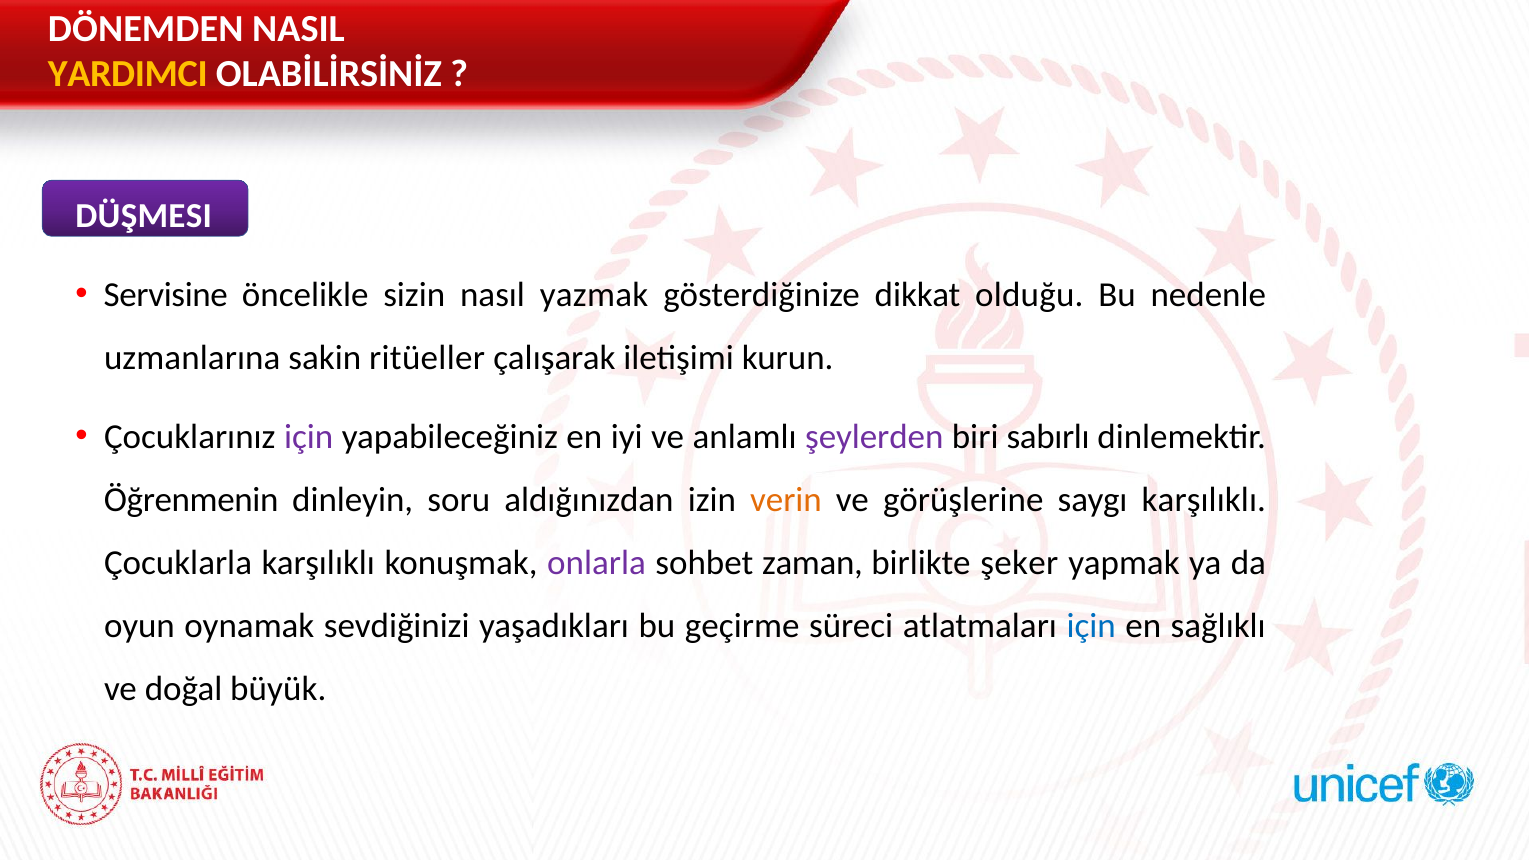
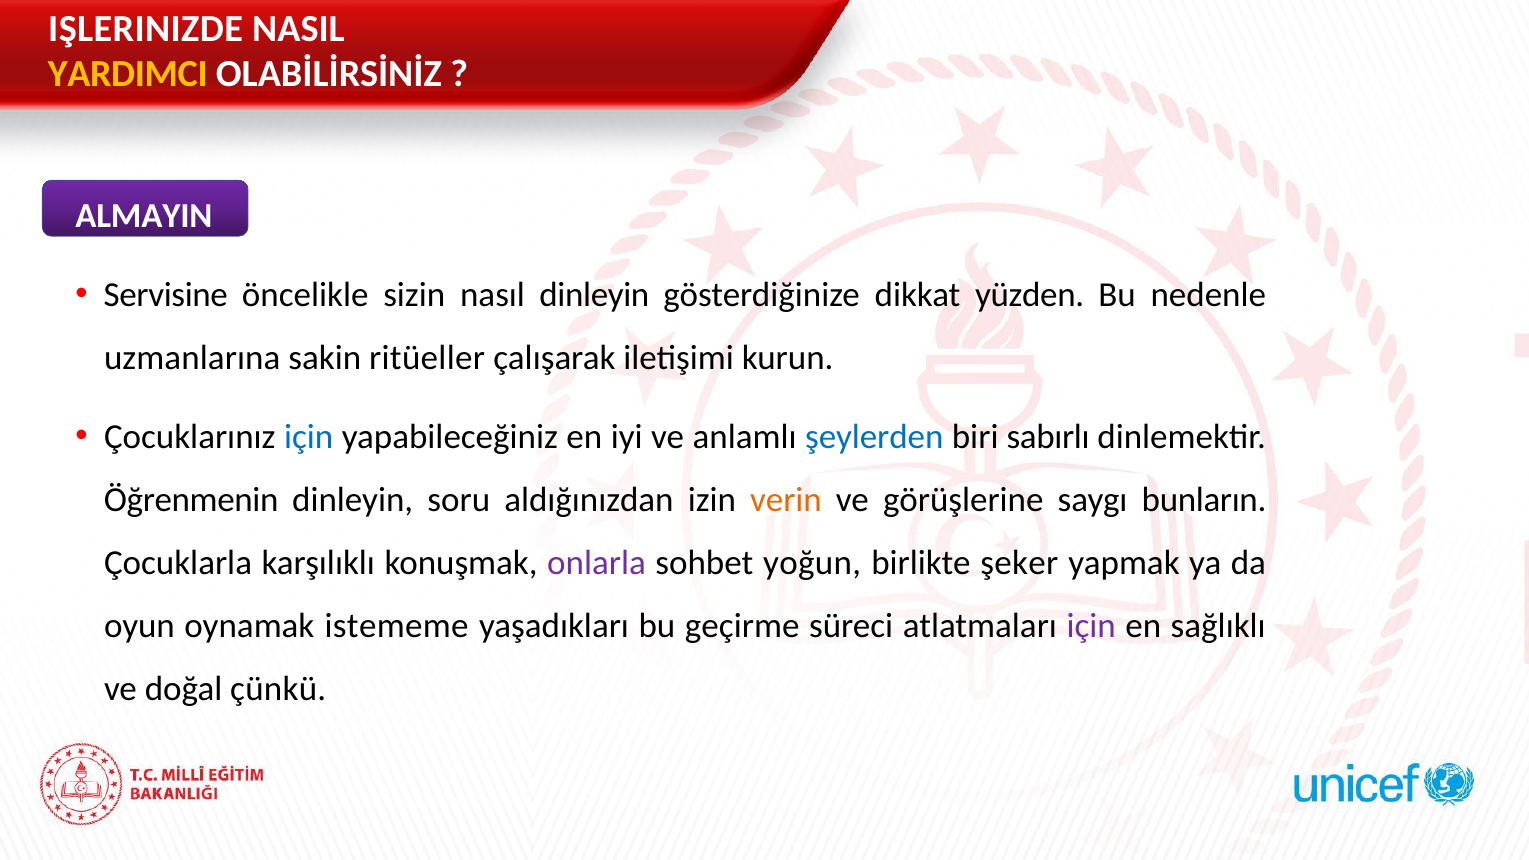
DÖNEMDEN: DÖNEMDEN -> IŞLERINIZDE
DÜŞMESI: DÜŞMESI -> ALMAYIN
nasıl yazmak: yazmak -> dinleyin
olduğu: olduğu -> yüzden
için at (309, 437) colour: purple -> blue
şeylerden colour: purple -> blue
saygı karşılıklı: karşılıklı -> bunların
zaman: zaman -> yoğun
sevdiğinizi: sevdiğinizi -> istememe
için at (1091, 626) colour: blue -> purple
büyük: büyük -> çünkü
